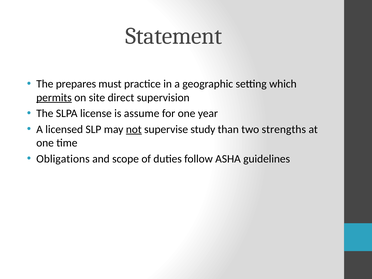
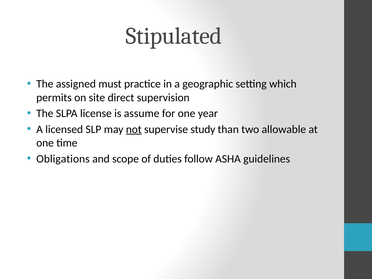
Statement: Statement -> Stipulated
prepares: prepares -> assigned
permits underline: present -> none
strengths: strengths -> allowable
